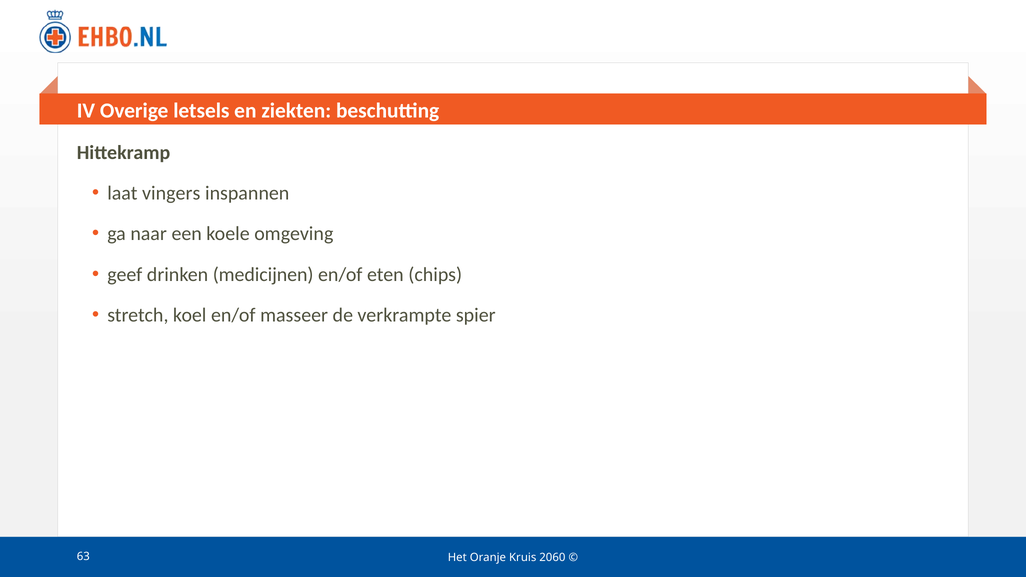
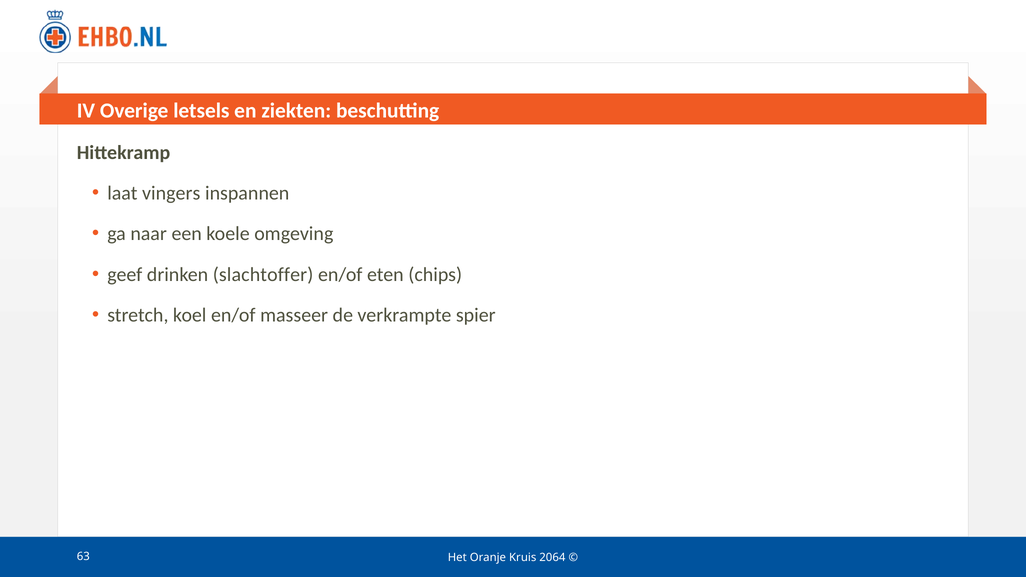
medicijnen: medicijnen -> slachtoffer
2060: 2060 -> 2064
